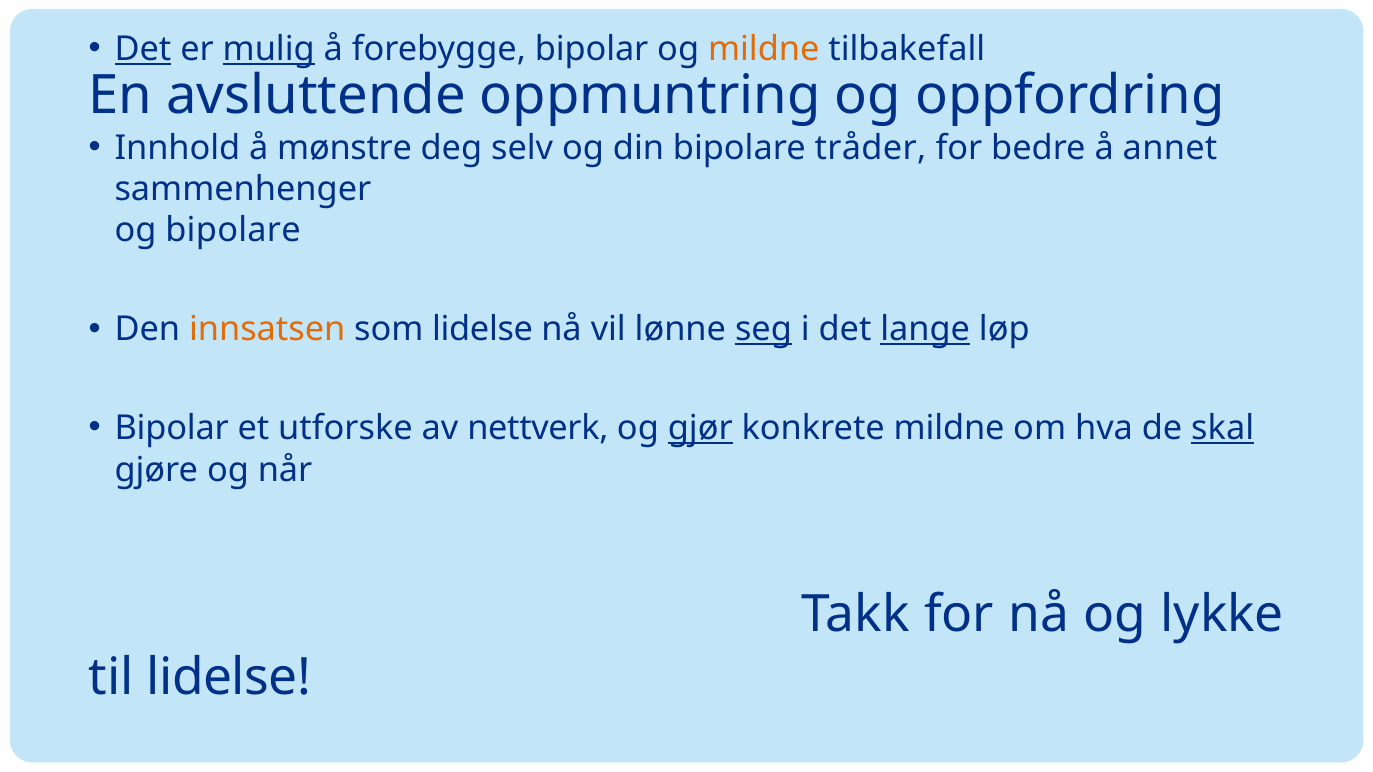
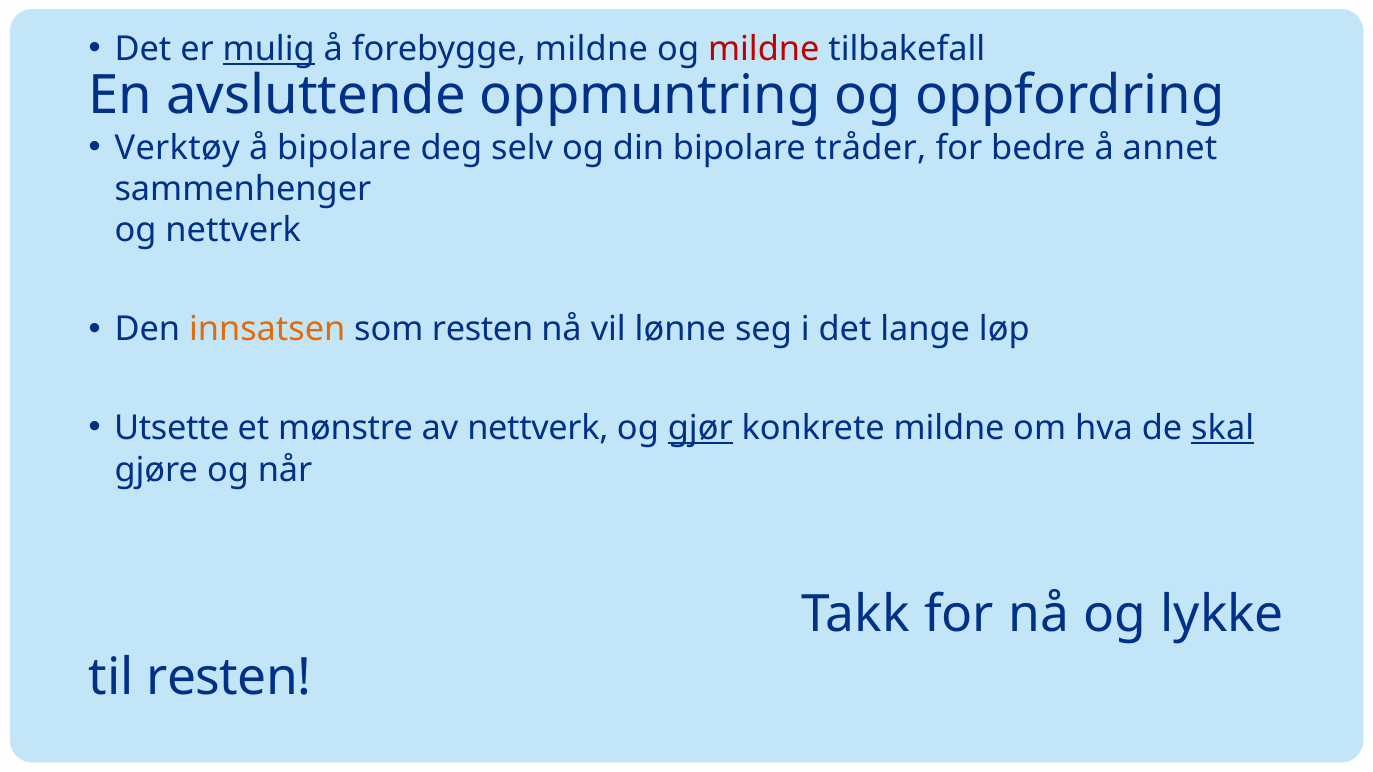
Det at (143, 49) underline: present -> none
forebygge bipolar: bipolar -> mildne
mildne at (764, 49) colour: orange -> red
Innhold: Innhold -> Verktøy
å mønstre: mønstre -> bipolare
og bipolare: bipolare -> nettverk
som lidelse: lidelse -> resten
seg underline: present -> none
lange underline: present -> none
Bipolar at (172, 429): Bipolar -> Utsette
utforske: utforske -> mønstre
til lidelse: lidelse -> resten
